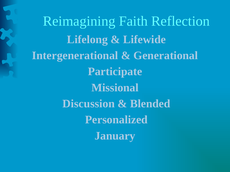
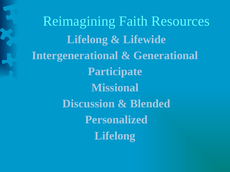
Reflection: Reflection -> Resources
January at (115, 136): January -> Lifelong
